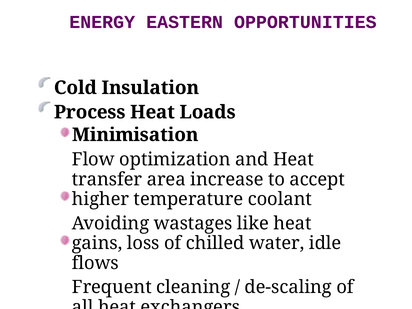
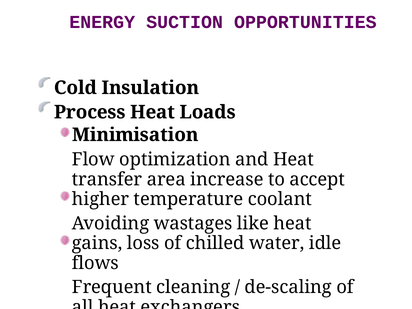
EASTERN: EASTERN -> SUCTION
